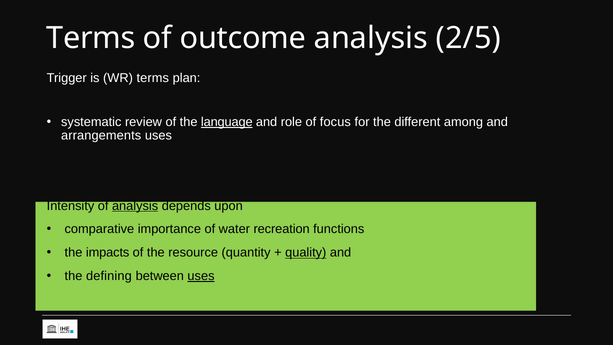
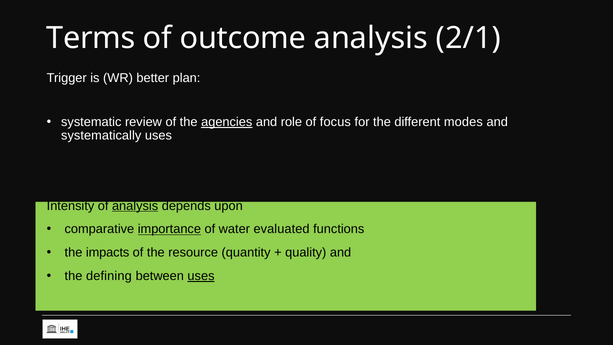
2/5: 2/5 -> 2/1
WR terms: terms -> better
language: language -> agencies
among: among -> modes
arrangements: arrangements -> systematically
importance underline: none -> present
recreation: recreation -> evaluated
quality underline: present -> none
